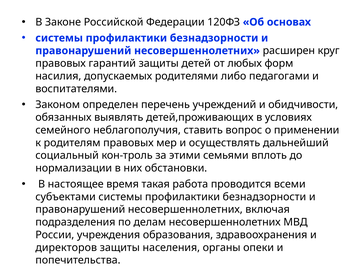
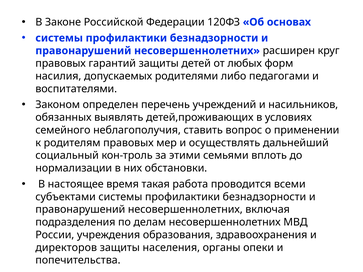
обидчивости: обидчивости -> насильников
